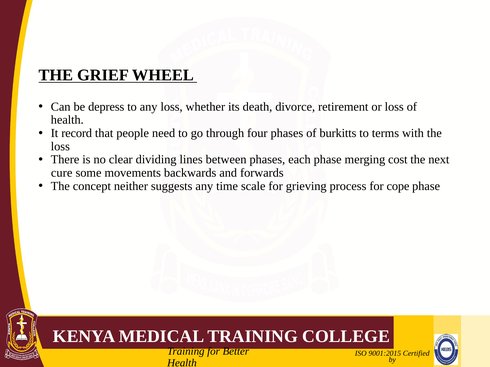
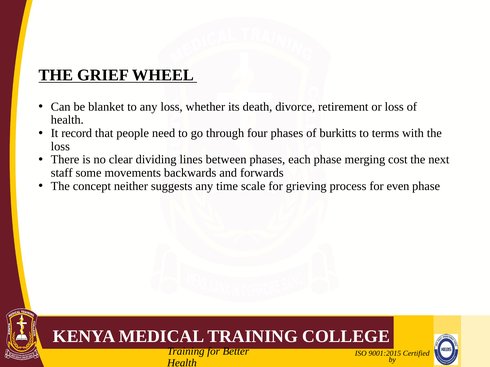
depress: depress -> blanket
cure: cure -> staff
cope: cope -> even
